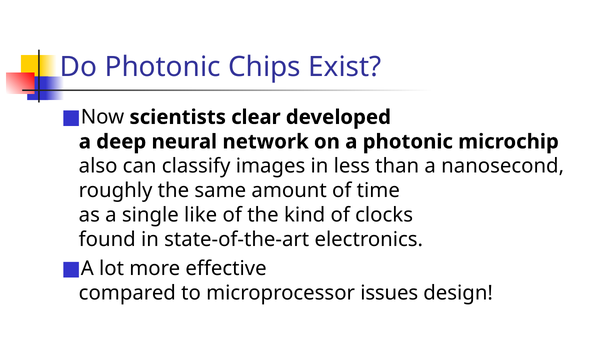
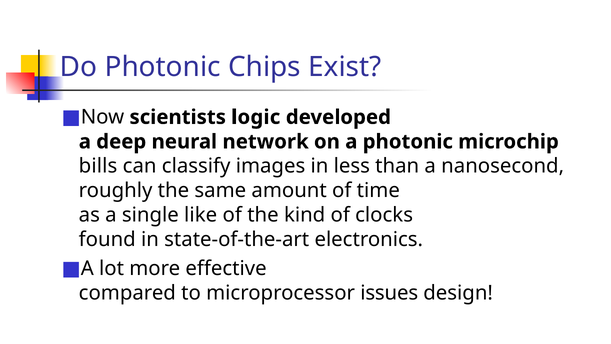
clear: clear -> logic
also: also -> bills
